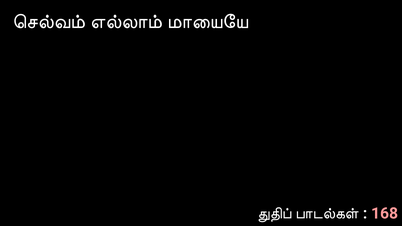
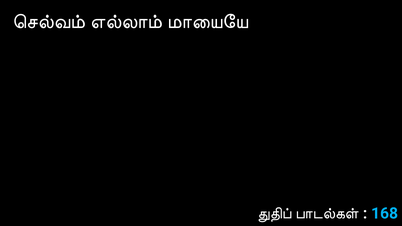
168 colour: pink -> light blue
